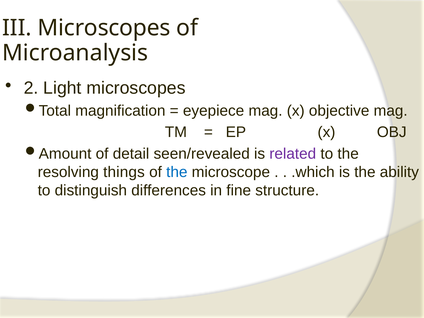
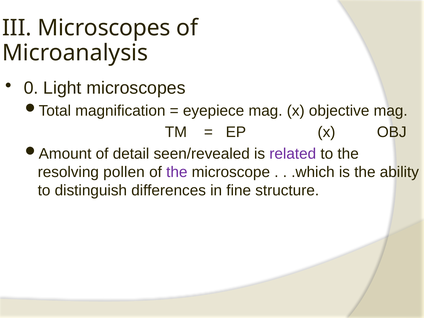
2: 2 -> 0
things: things -> pollen
the at (177, 172) colour: blue -> purple
